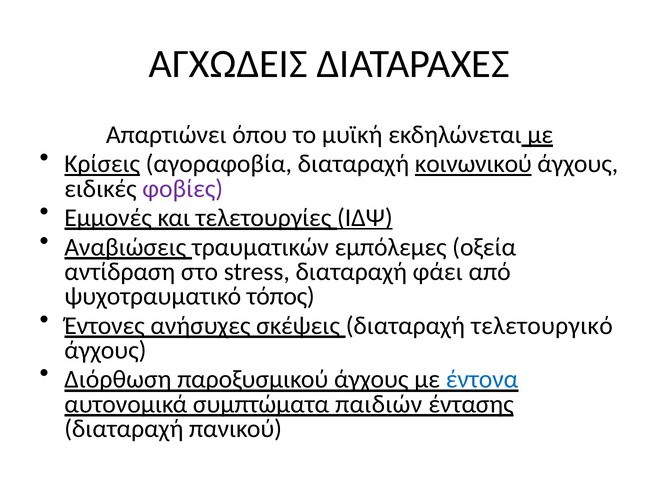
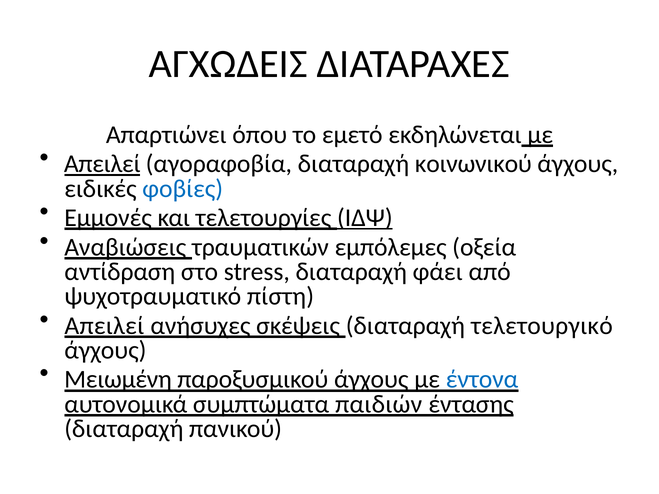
μυϊκή: μυϊκή -> εμετό
Κρίσεις at (102, 164): Κρίσεις -> Απειλεί
κοινωνικού underline: present -> none
φοβίες colour: purple -> blue
τόπος: τόπος -> πίστη
Έντονες at (104, 326): Έντονες -> Απειλεί
Διόρθωση: Διόρθωση -> Μειωμένη
